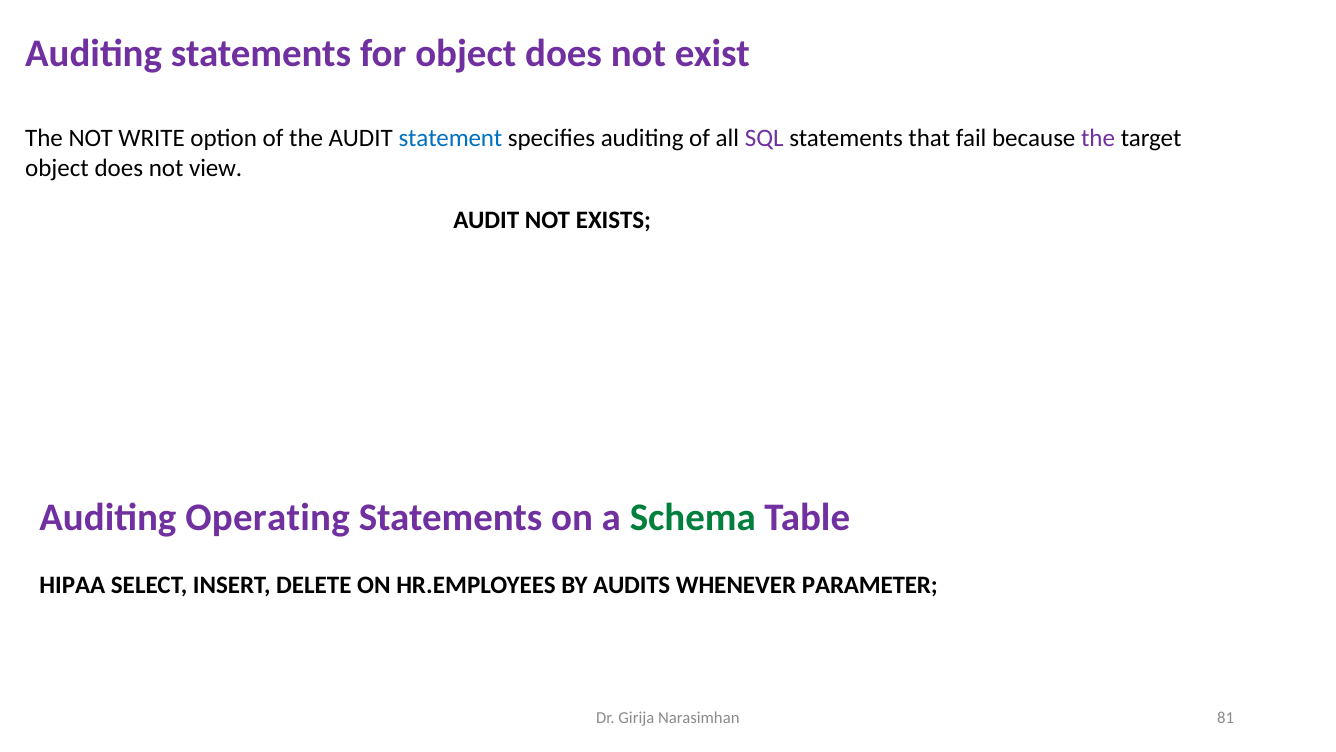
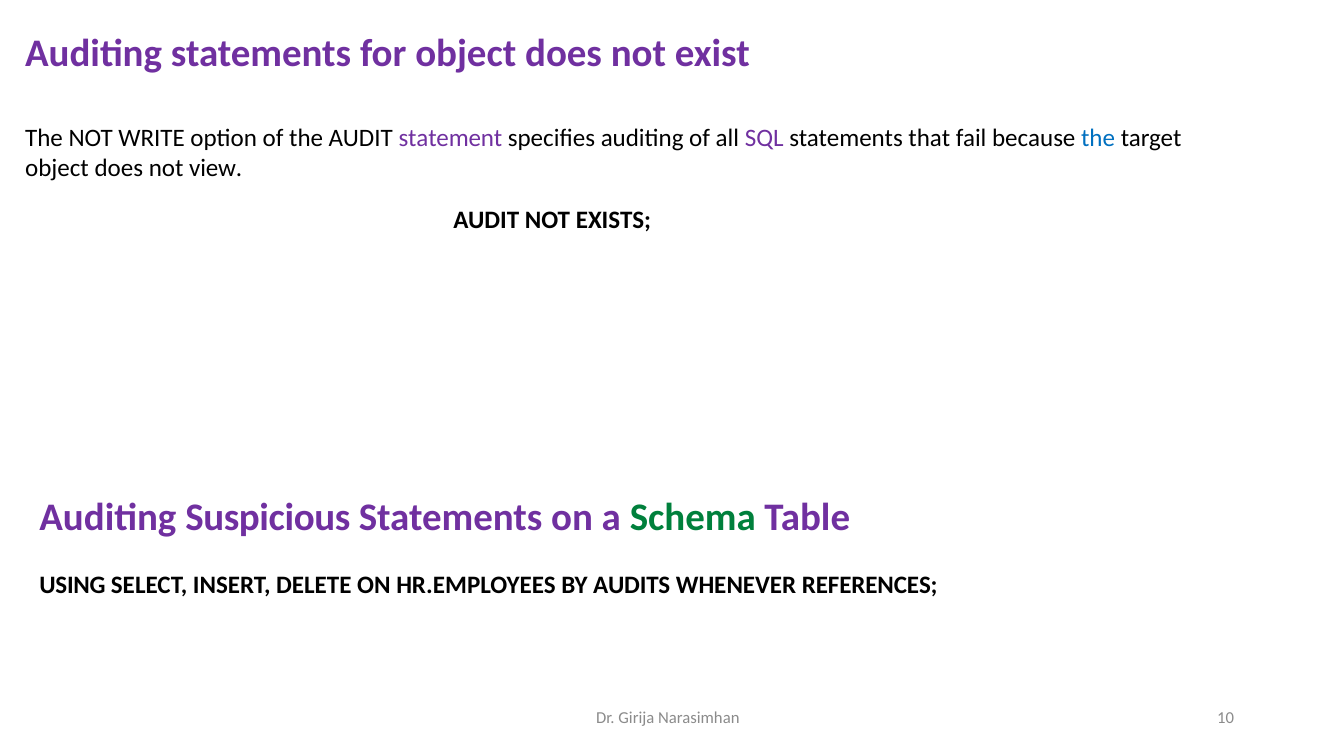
statement colour: blue -> purple
the at (1098, 138) colour: purple -> blue
Operating: Operating -> Suspicious
HIPAA: HIPAA -> USING
PARAMETER: PARAMETER -> REFERENCES
81: 81 -> 10
